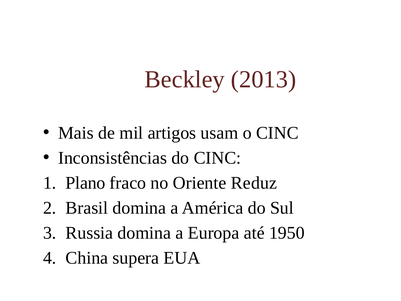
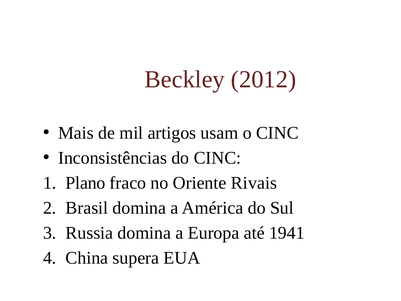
2013: 2013 -> 2012
Reduz: Reduz -> Rivais
1950: 1950 -> 1941
